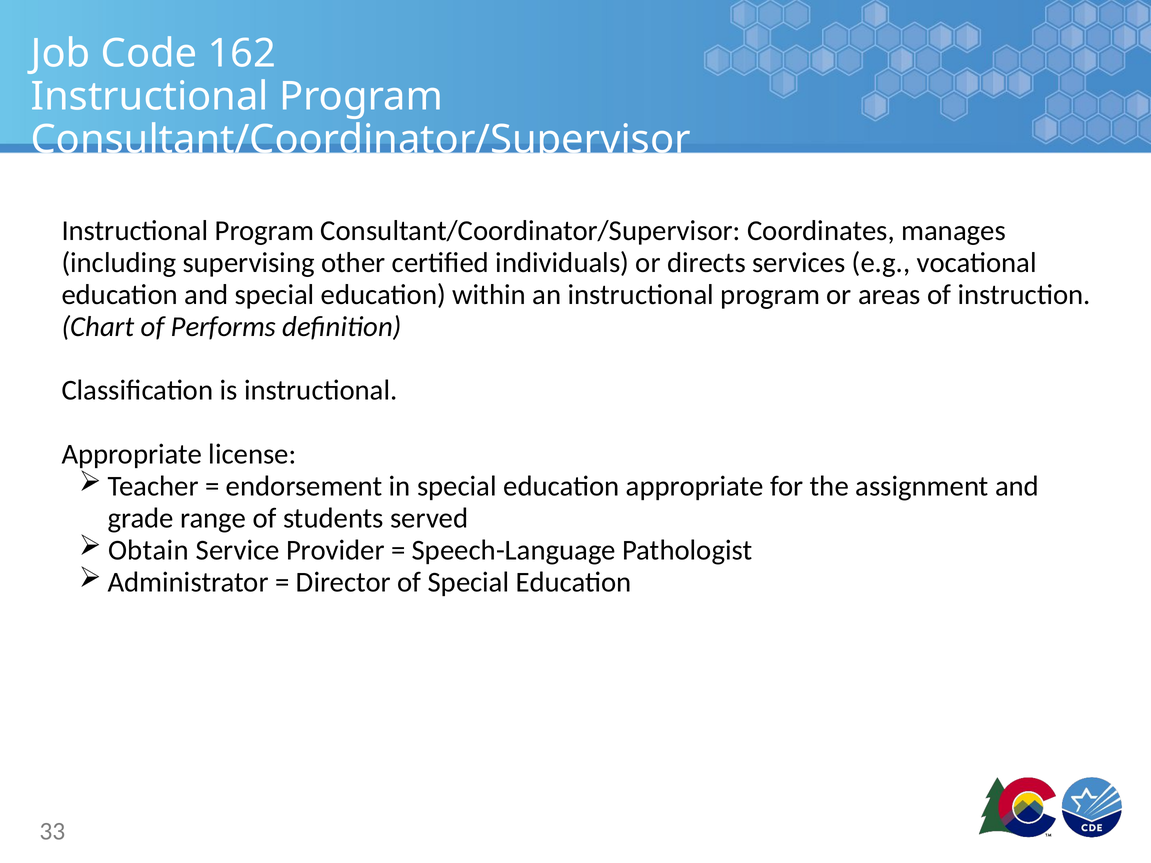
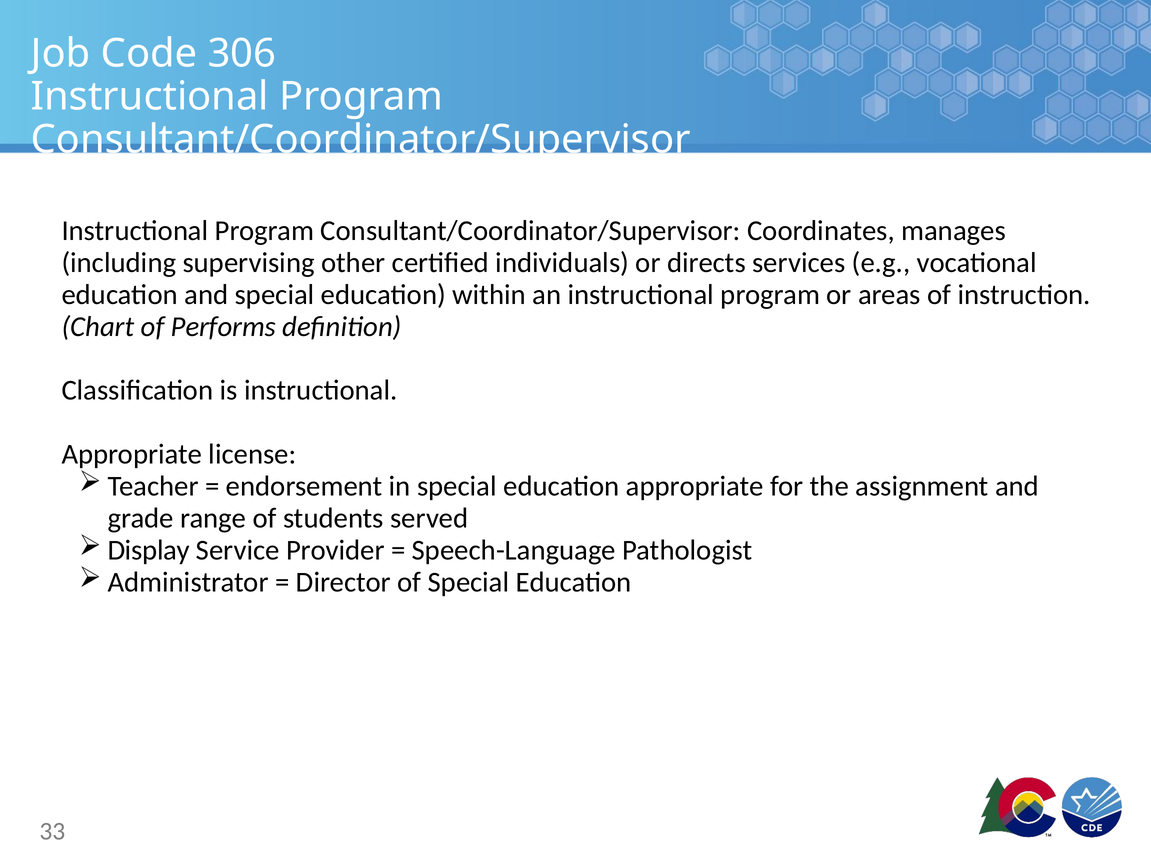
162: 162 -> 306
Obtain: Obtain -> Display
